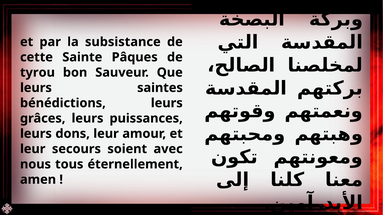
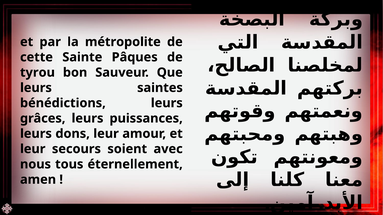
subsistance: subsistance -> métropolite
